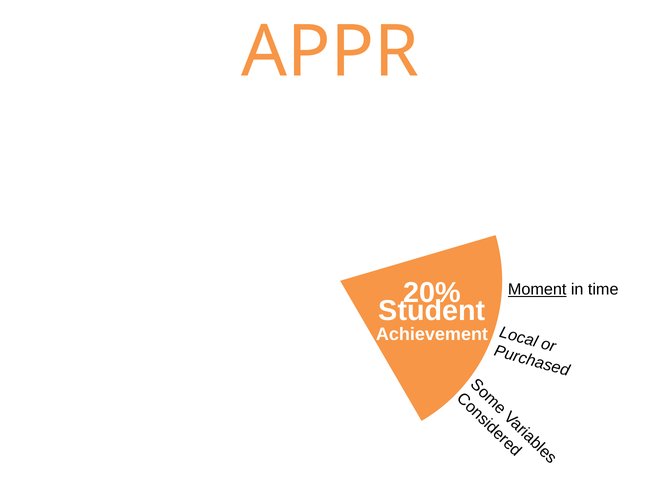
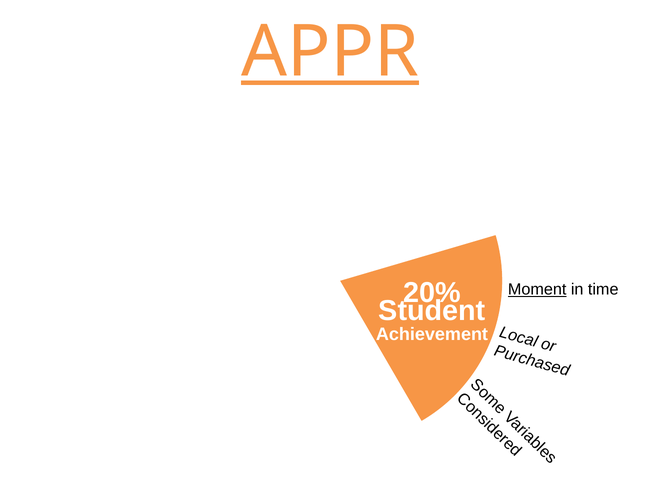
APPR underline: none -> present
